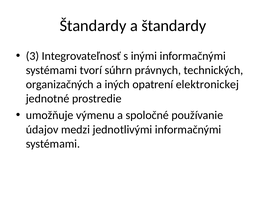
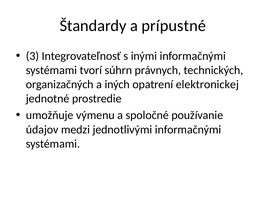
a štandardy: štandardy -> prípustné
